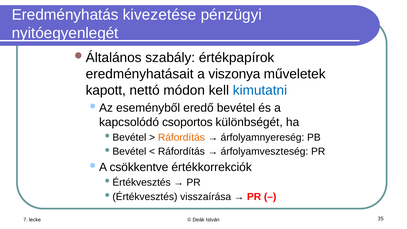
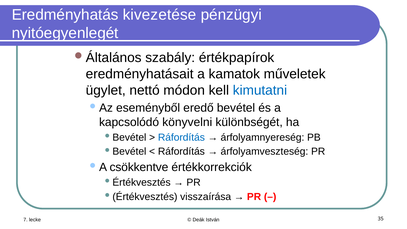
viszonya: viszonya -> kamatok
kapott: kapott -> ügylet
csoportos: csoportos -> könyvelni
Ráfordítás at (181, 137) colour: orange -> blue
